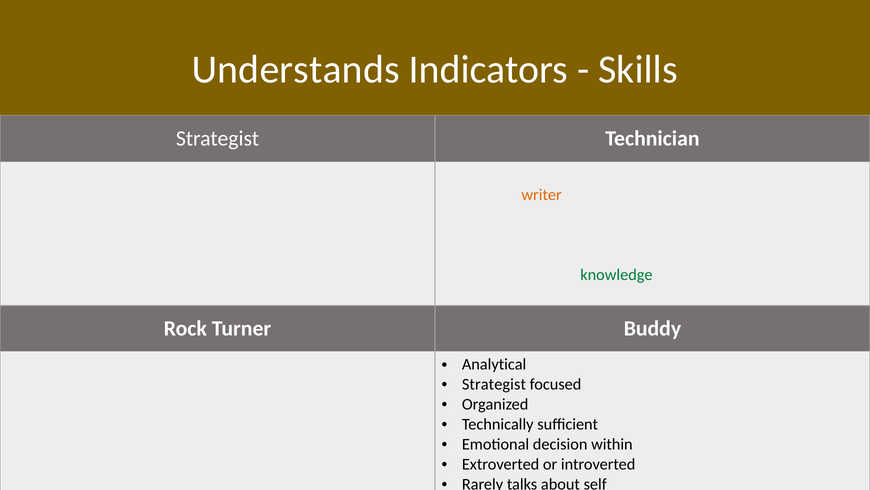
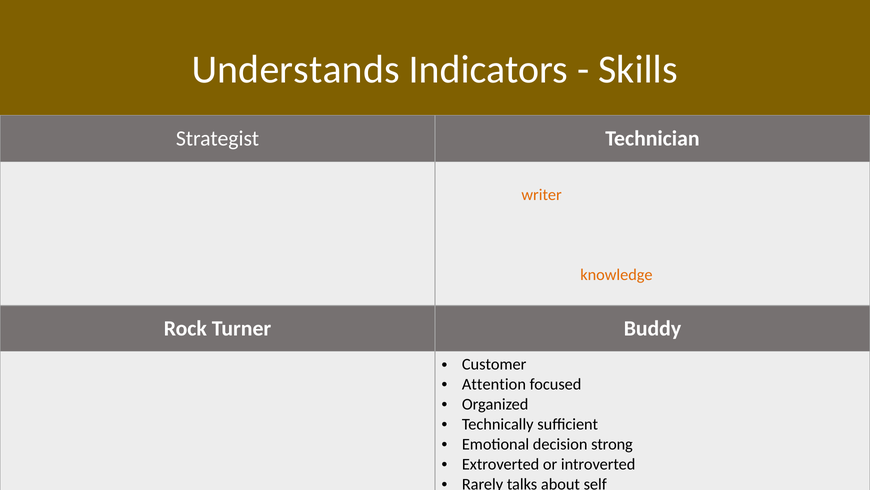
knowledge colour: green -> orange
Analytical at (494, 364): Analytical -> Customer
Strategist at (494, 384): Strategist -> Attention
within: within -> strong
